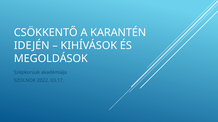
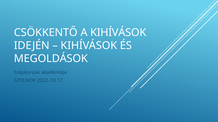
A KARANTÉN: KARANTÉN -> KIHÍVÁSOK
